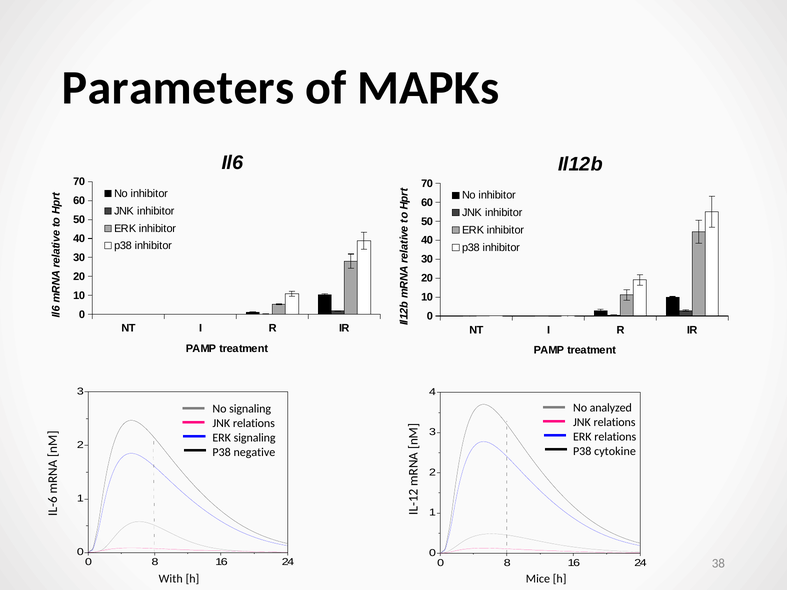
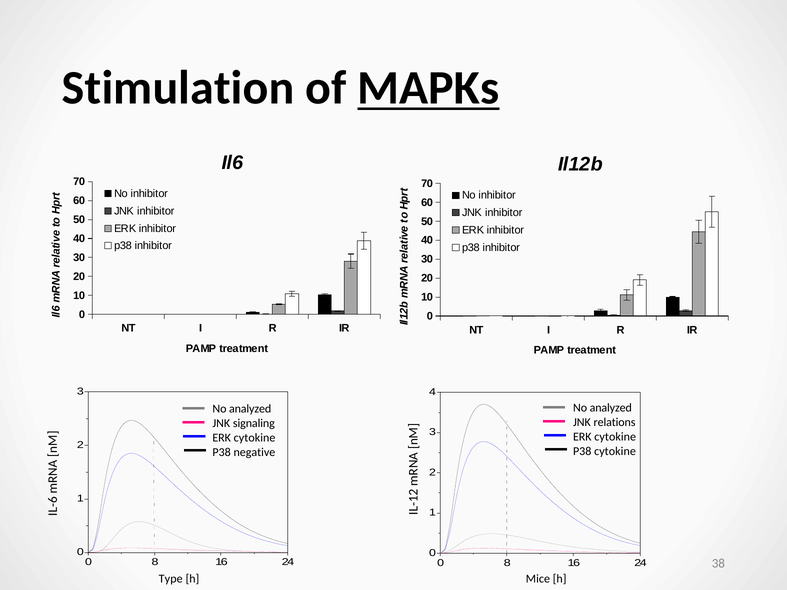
Parameters: Parameters -> Stimulation
MAPKs underline: none -> present
signaling at (250, 409): signaling -> analyzed
relations at (254, 423): relations -> signaling
relations at (615, 437): relations -> cytokine
signaling at (255, 438): signaling -> cytokine
With: With -> Type
